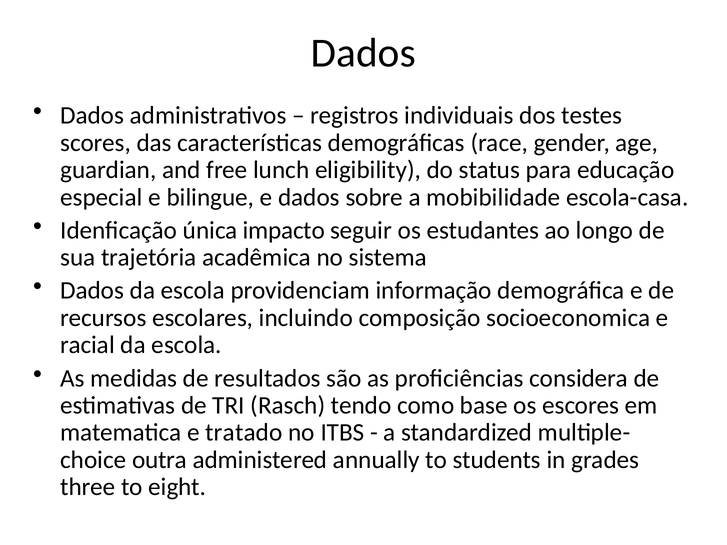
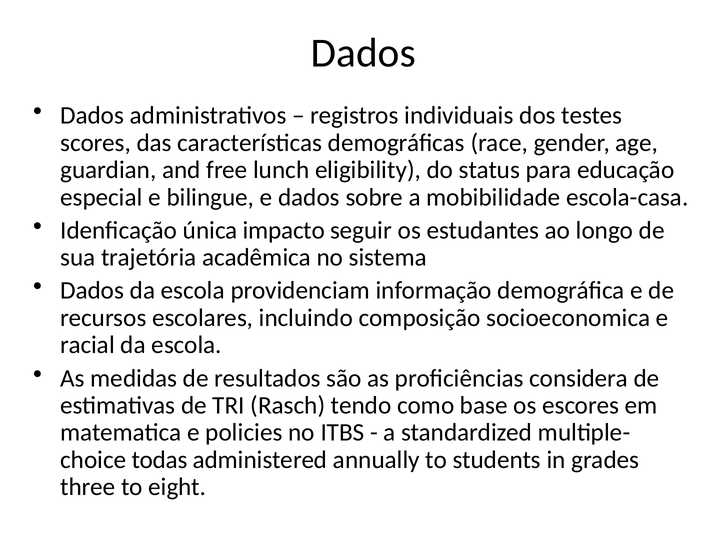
tratado: tratado -> policies
outra: outra -> todas
